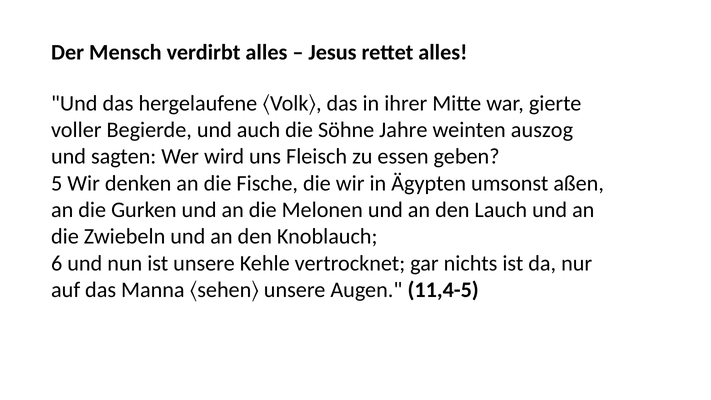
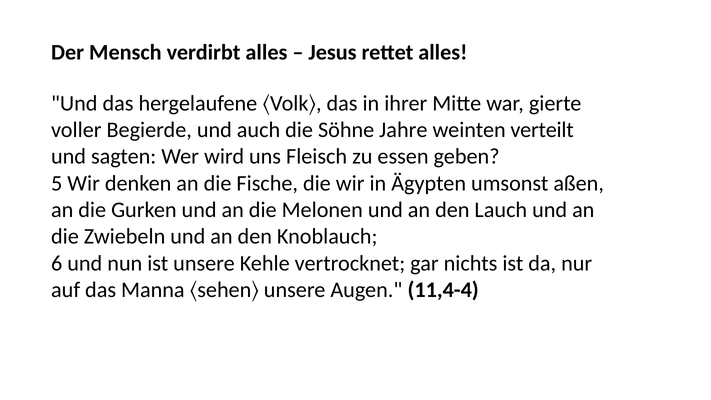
auszog: auszog -> verteilt
11,4-5: 11,4-5 -> 11,4-4
